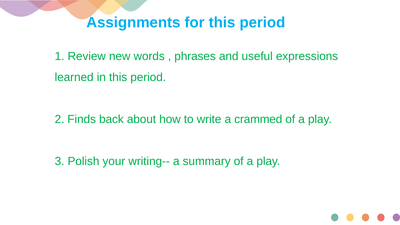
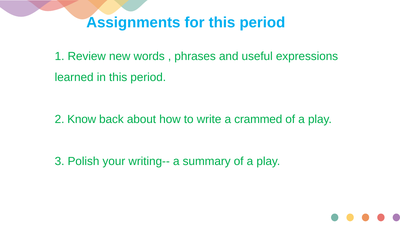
Finds: Finds -> Know
